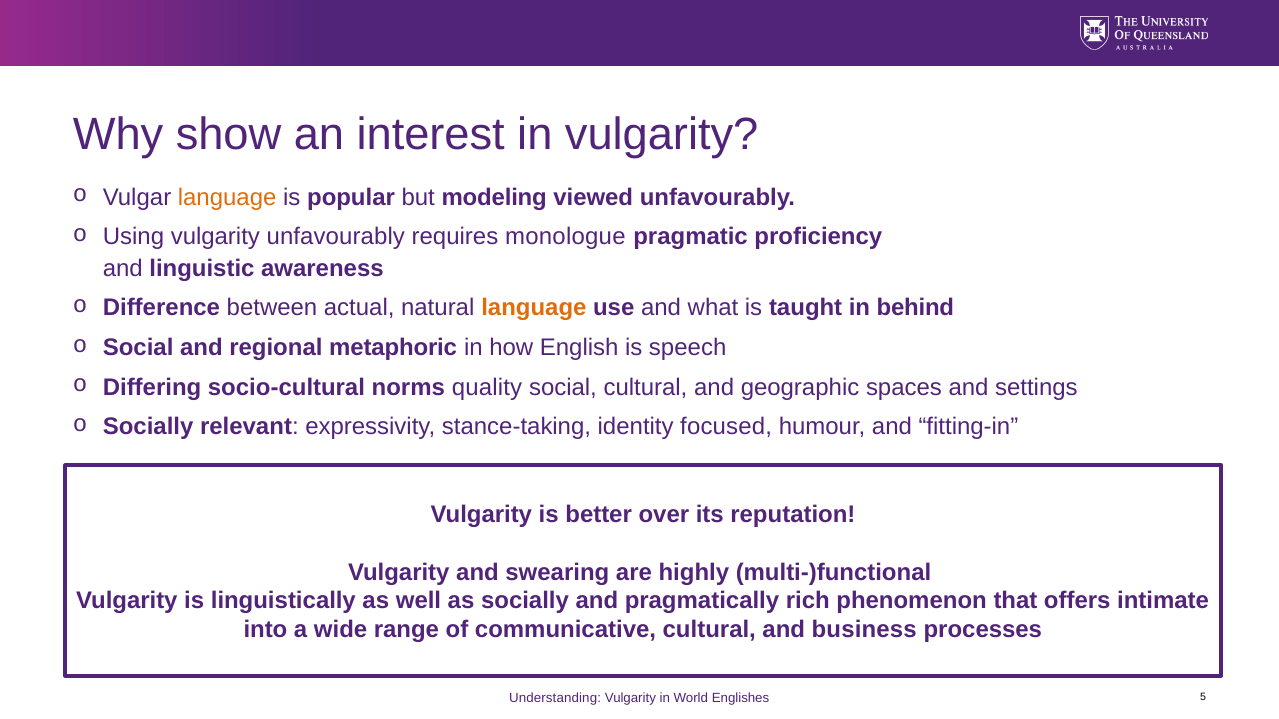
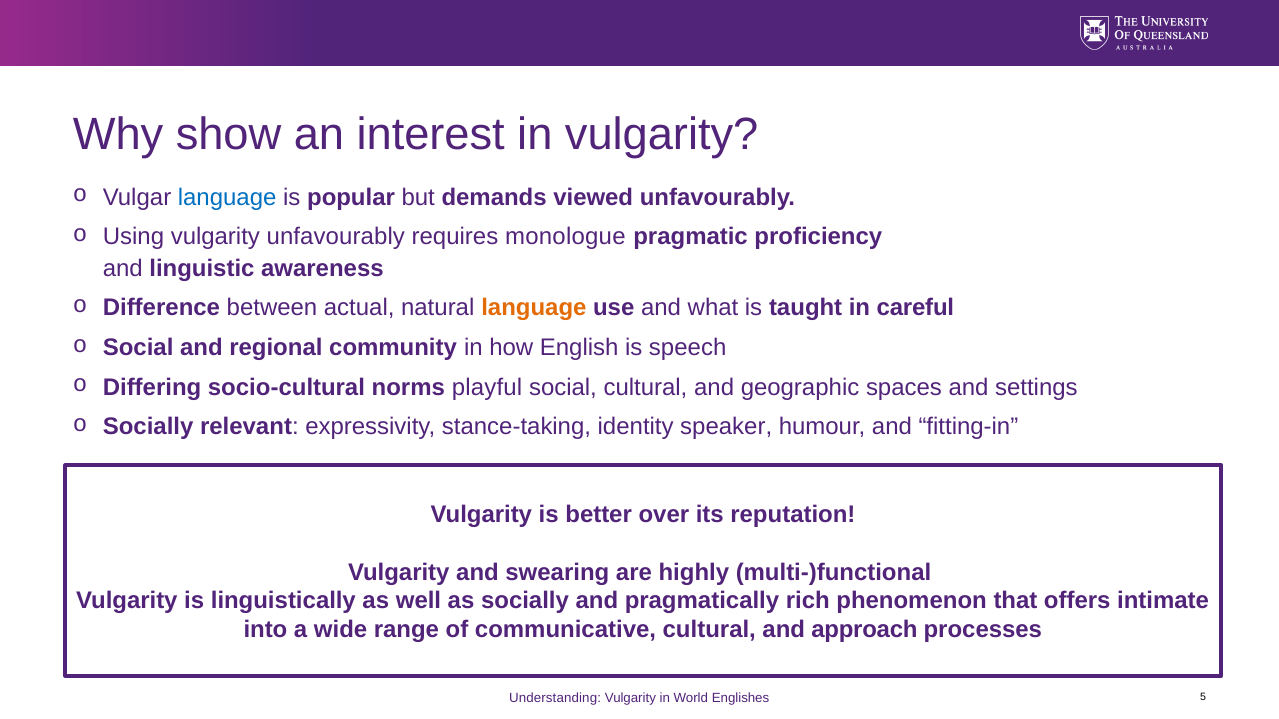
language at (227, 197) colour: orange -> blue
modeling: modeling -> demands
behind: behind -> careful
metaphoric: metaphoric -> community
quality: quality -> playful
focused: focused -> speaker
business: business -> approach
